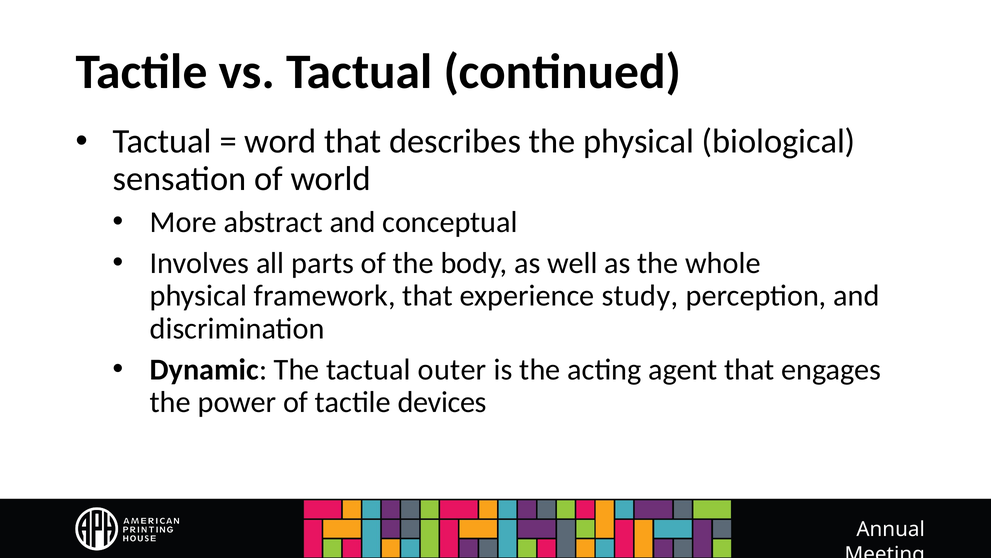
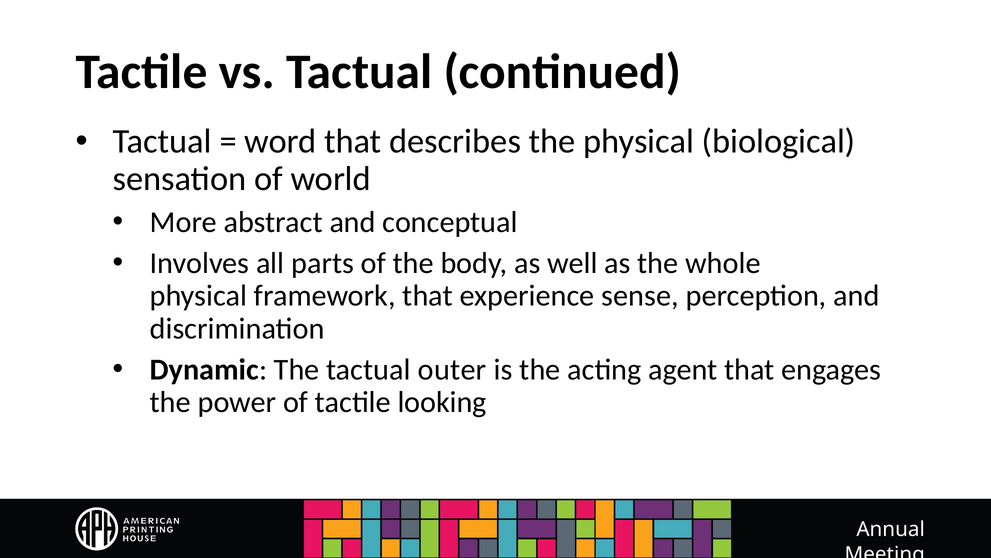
study: study -> sense
devices: devices -> looking
